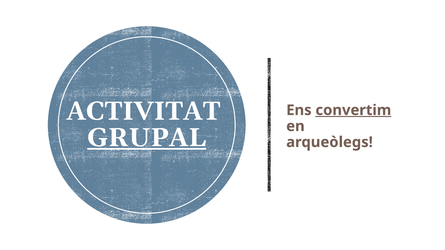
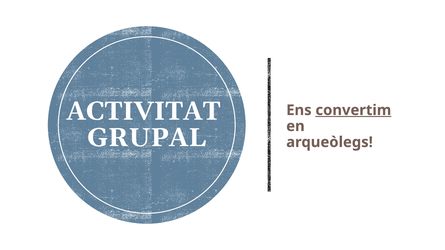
GRUPAL underline: present -> none
